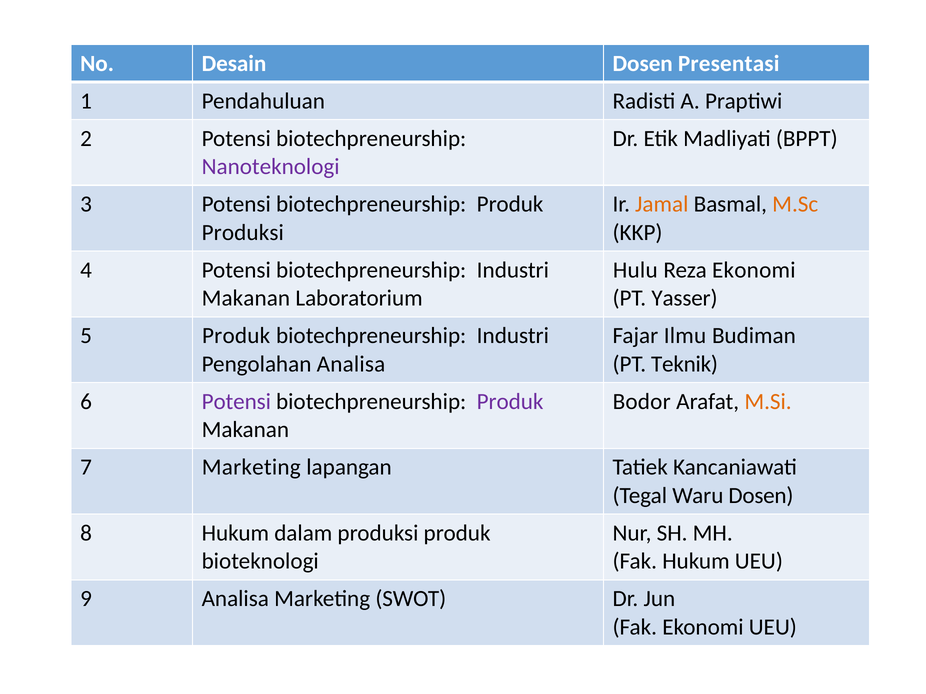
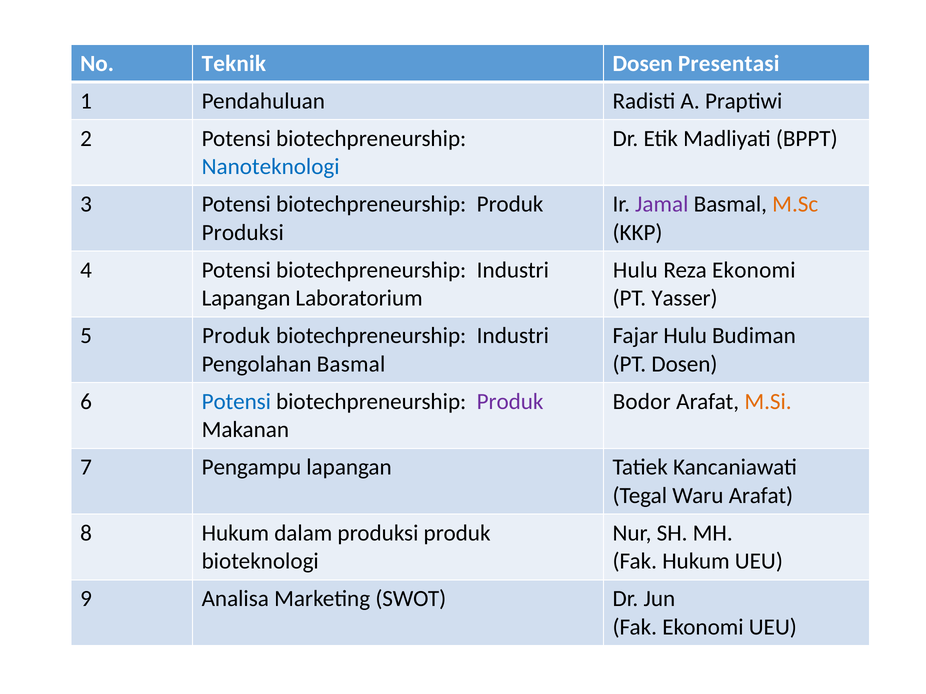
Desain: Desain -> Teknik
Nanoteknologi colour: purple -> blue
Jamal colour: orange -> purple
Makanan at (246, 299): Makanan -> Lapangan
Fajar Ilmu: Ilmu -> Hulu
Pengolahan Analisa: Analisa -> Basmal
PT Teknik: Teknik -> Dosen
Potensi at (236, 402) colour: purple -> blue
7 Marketing: Marketing -> Pengampu
Waru Dosen: Dosen -> Arafat
